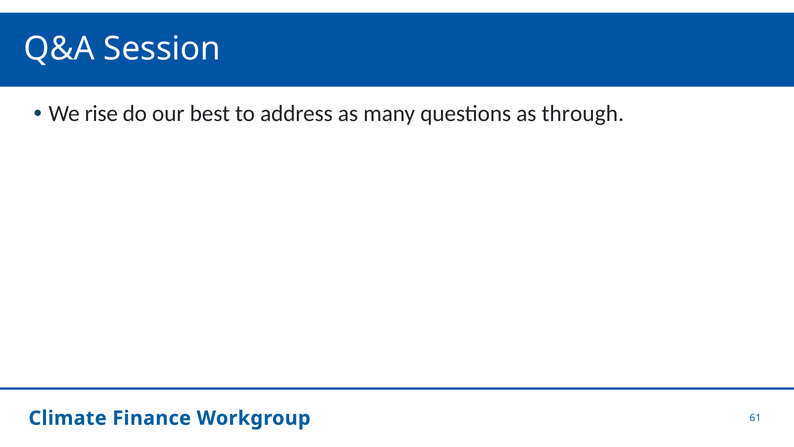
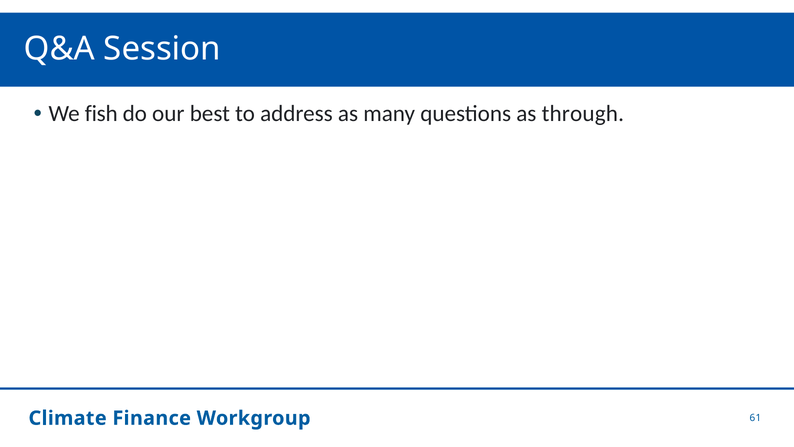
rise: rise -> fish
